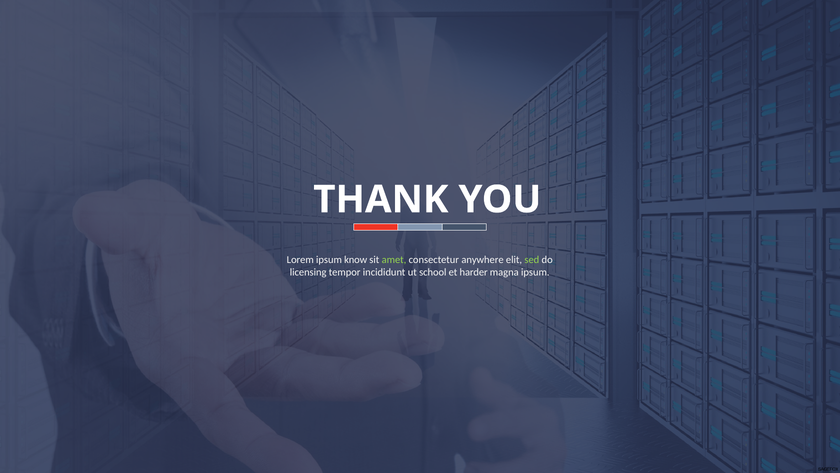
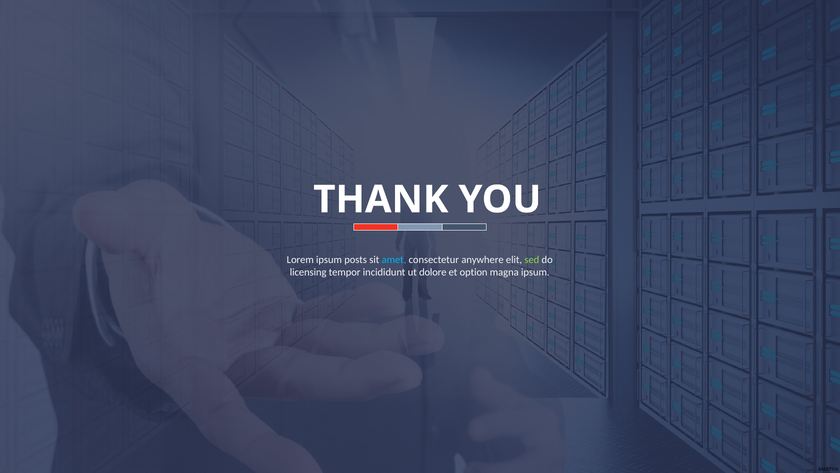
know: know -> posts
amet colour: light green -> light blue
school: school -> dolore
harder: harder -> option
